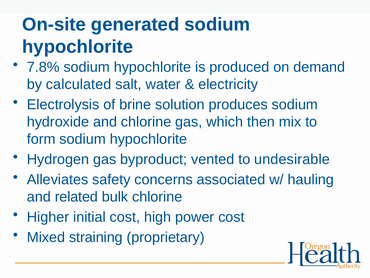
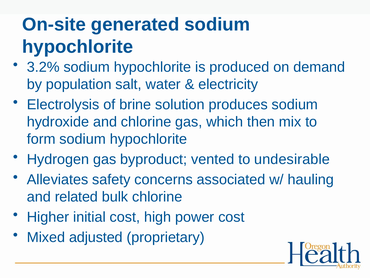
7.8%: 7.8% -> 3.2%
calculated: calculated -> population
straining: straining -> adjusted
